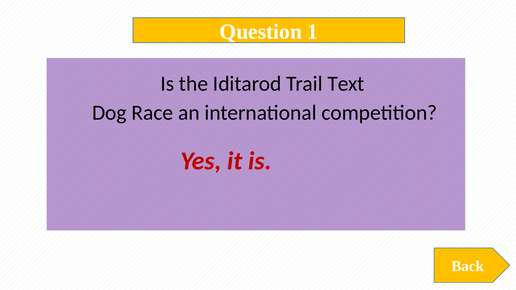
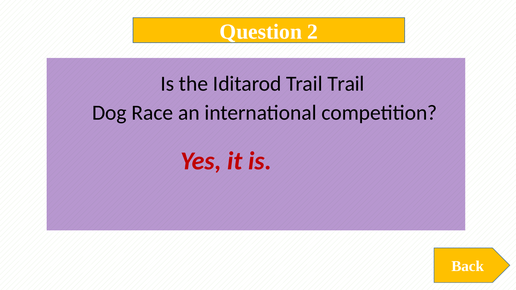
1: 1 -> 2
Trail Text: Text -> Trail
